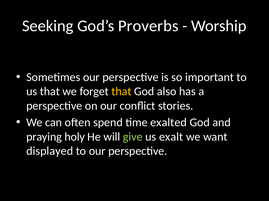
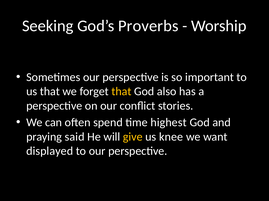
exalted: exalted -> highest
holy: holy -> said
give colour: light green -> yellow
exalt: exalt -> knee
